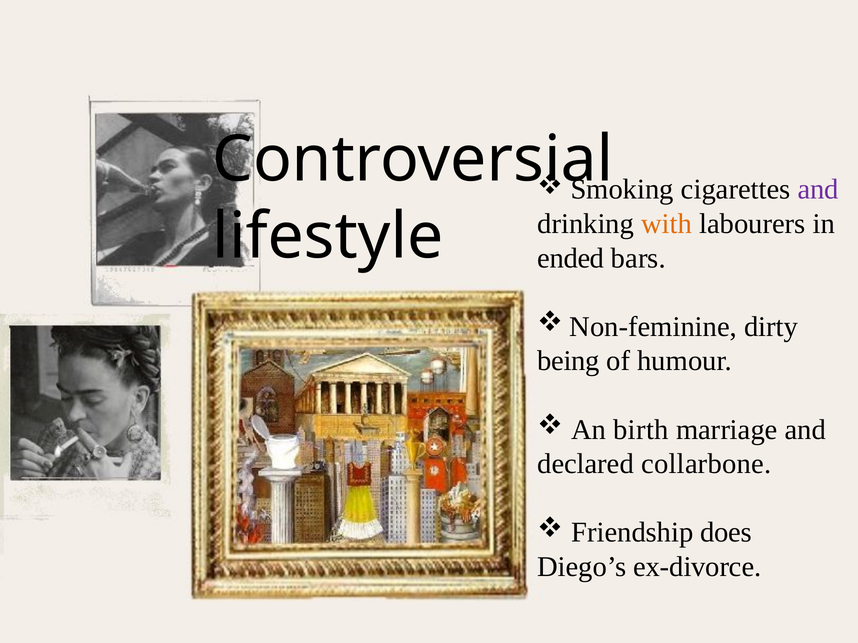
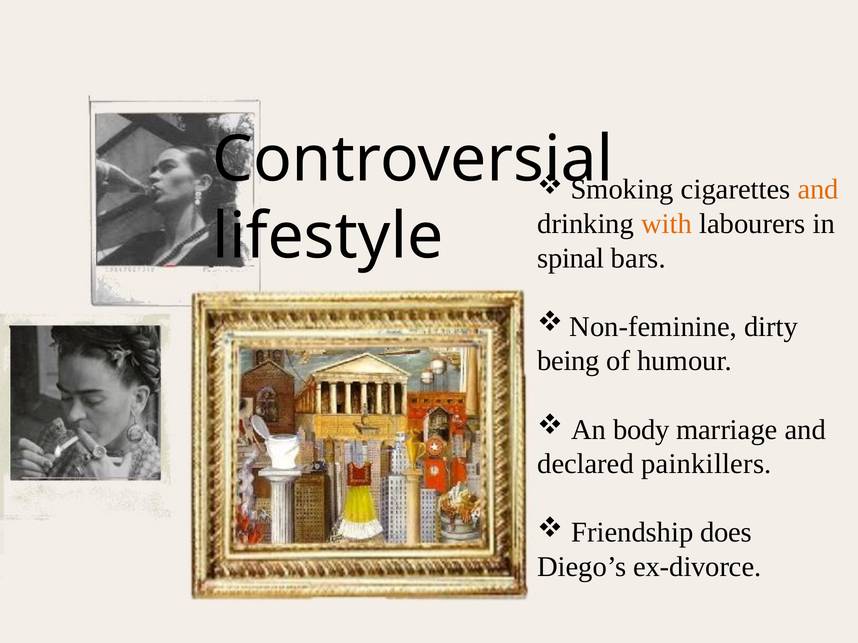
and at (818, 190) colour: purple -> orange
ended: ended -> spinal
birth: birth -> body
collarbone: collarbone -> painkillers
